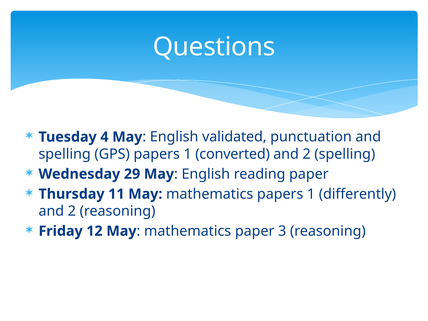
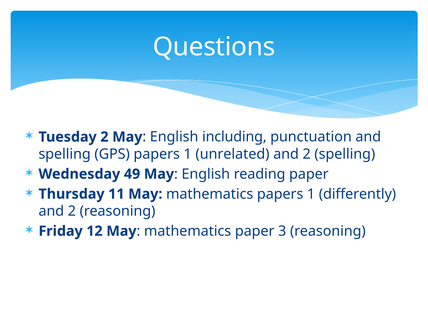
Tuesday 4: 4 -> 2
validated: validated -> including
converted: converted -> unrelated
29: 29 -> 49
